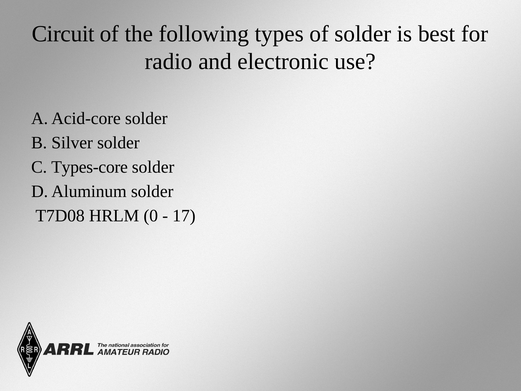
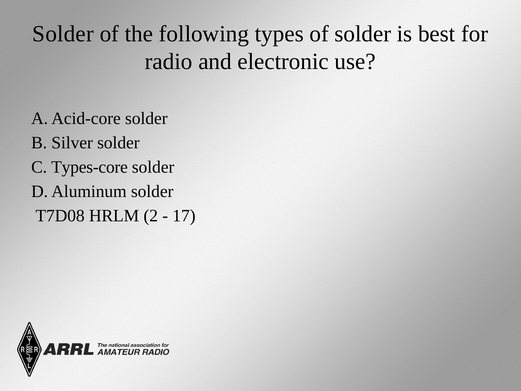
Circuit at (63, 34): Circuit -> Solder
0: 0 -> 2
